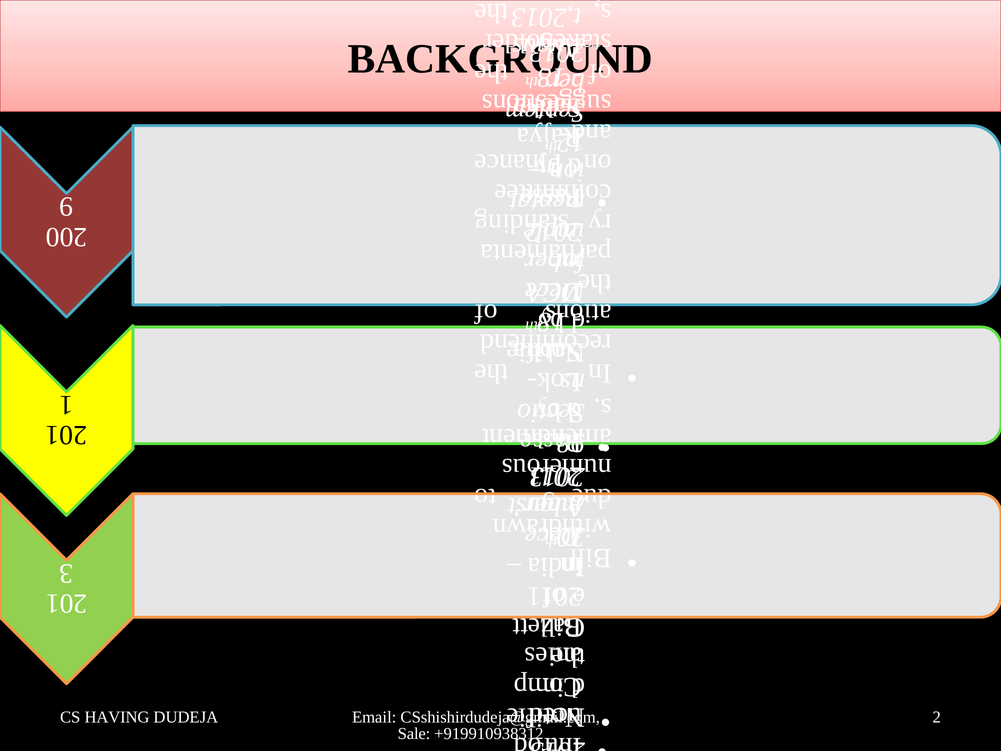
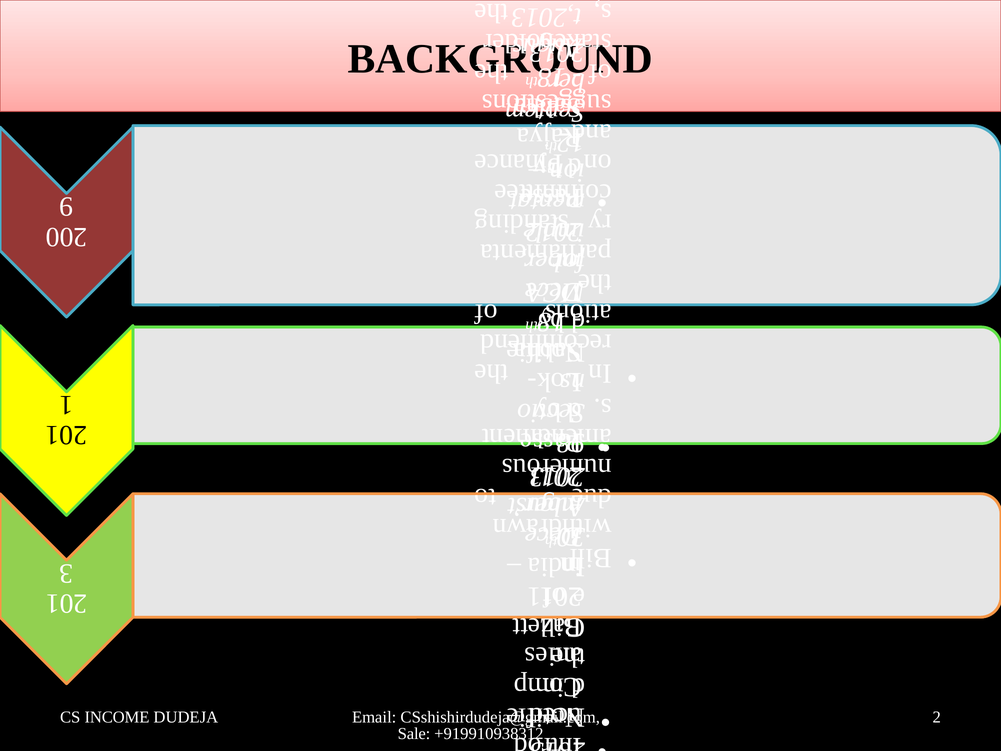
HAVING: HAVING -> INCOME
